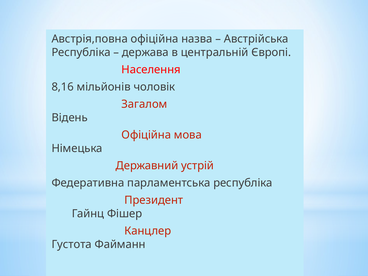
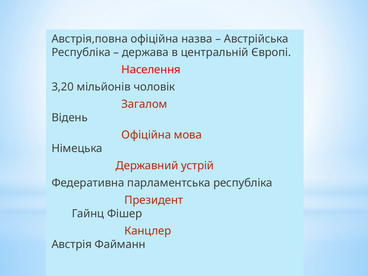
8,16: 8,16 -> 3,20
Густота: Густота -> Австрія
